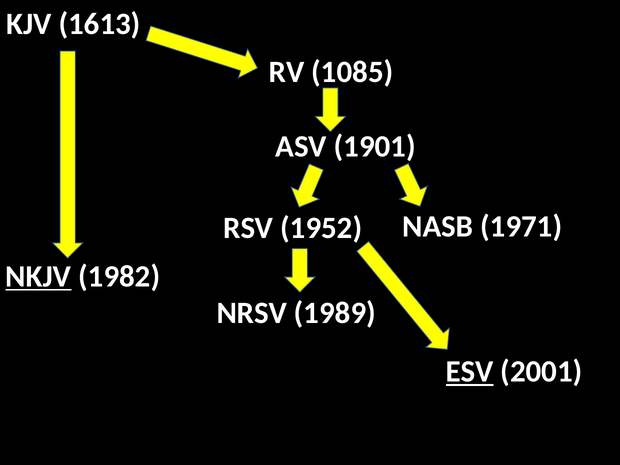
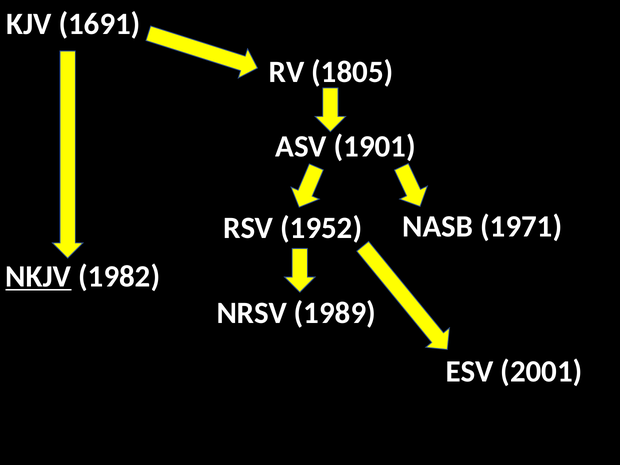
1613: 1613 -> 1691
1085: 1085 -> 1805
ESV underline: present -> none
